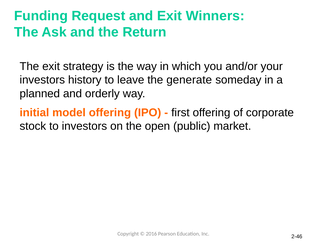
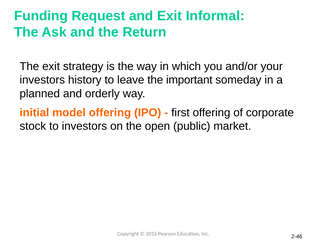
Winners: Winners -> Informal
generate: generate -> important
